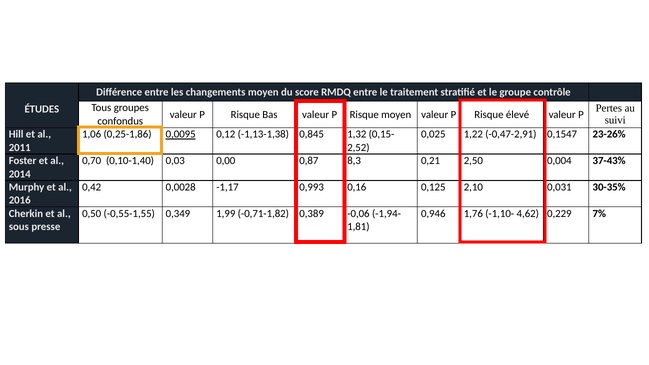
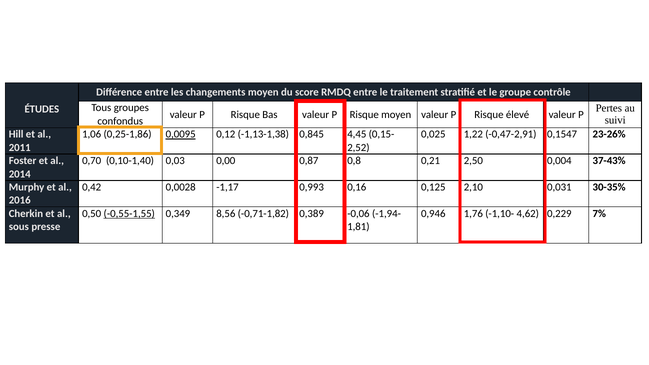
1,32: 1,32 -> 4,45
8,3: 8,3 -> 0,8
-0,55-1,55 underline: none -> present
1,99: 1,99 -> 8,56
